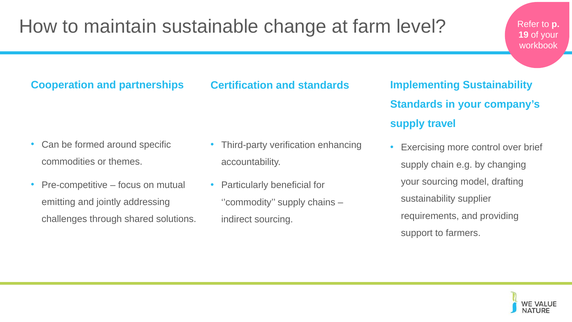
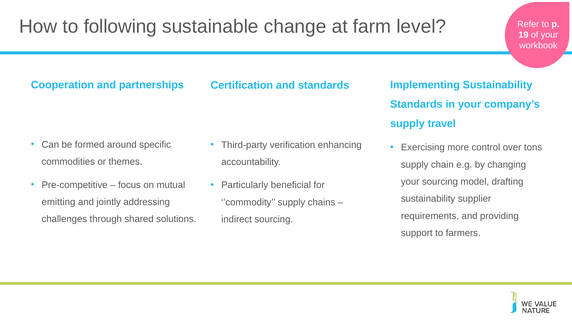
maintain: maintain -> following
brief: brief -> tons
